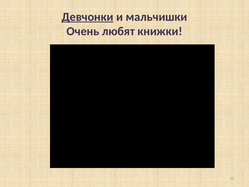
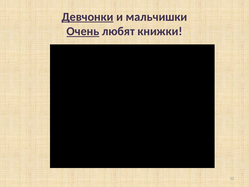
Очень underline: none -> present
